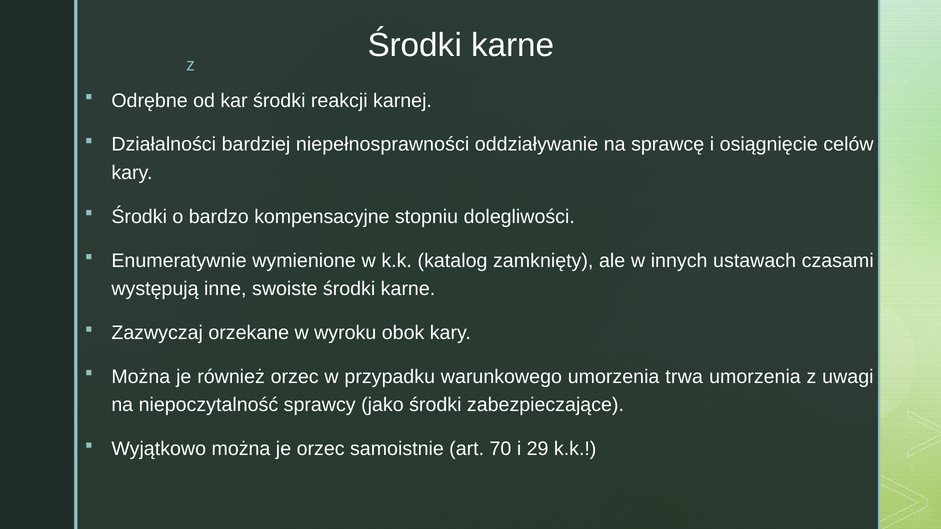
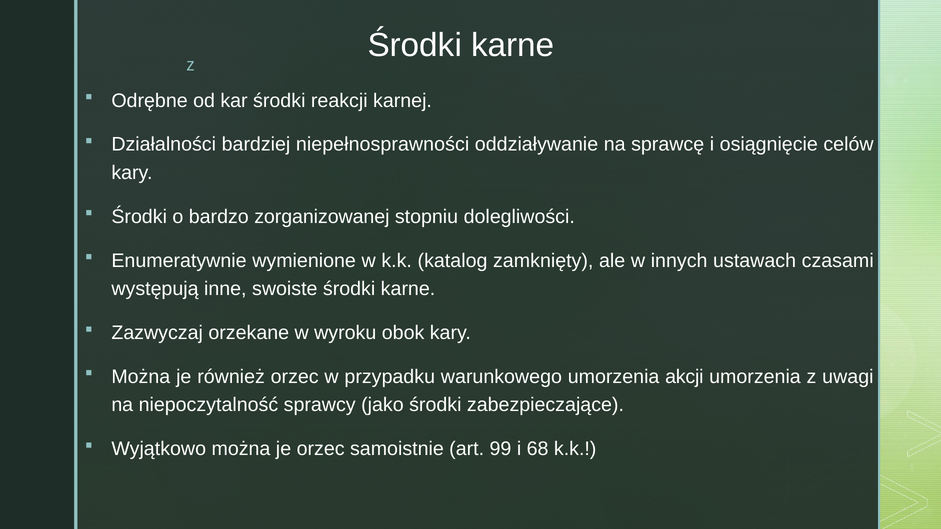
kompensacyjne: kompensacyjne -> zorganizowanej
trwa: trwa -> akcji
70: 70 -> 99
29: 29 -> 68
